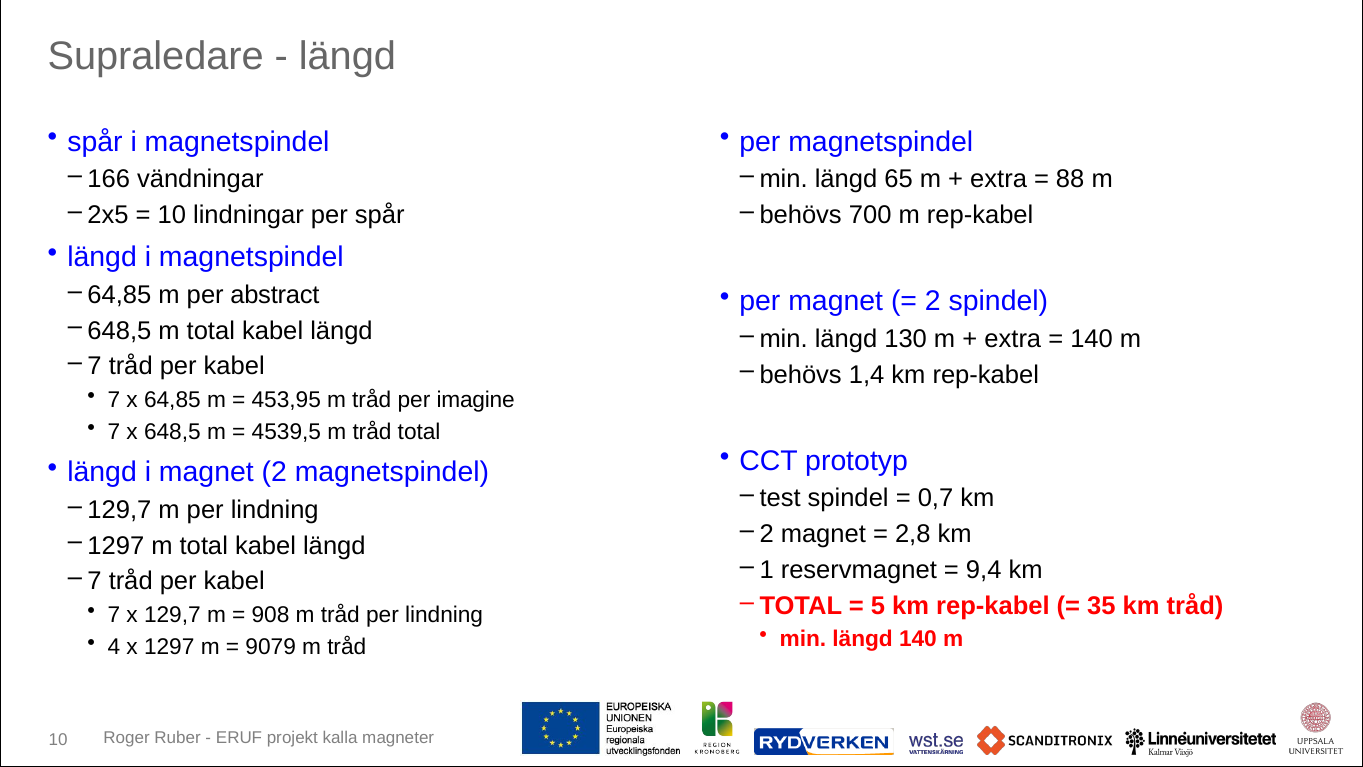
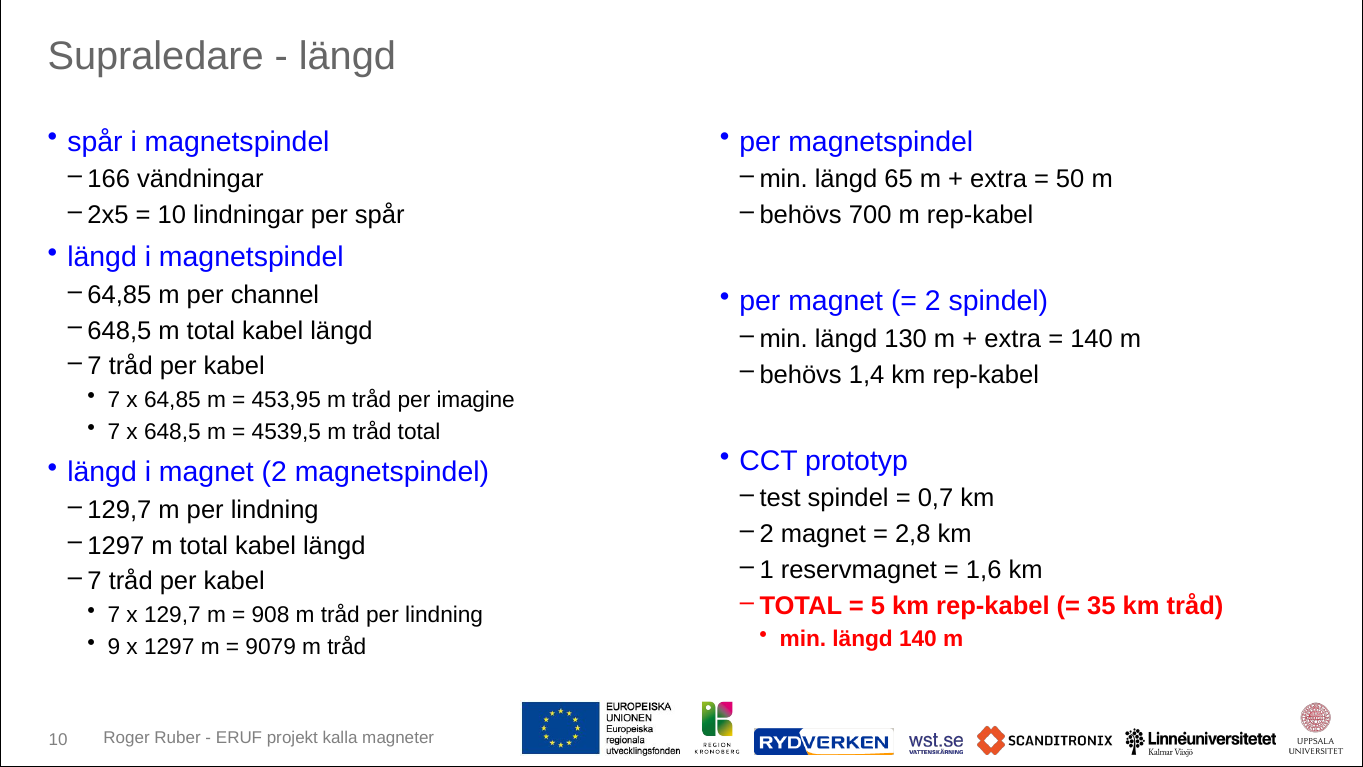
88: 88 -> 50
abstract: abstract -> channel
9,4: 9,4 -> 1,6
4: 4 -> 9
